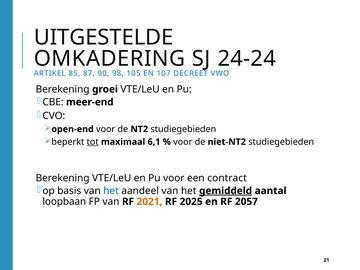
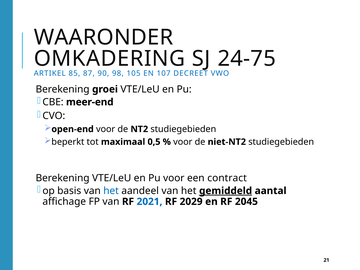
UITGESTELDE: UITGESTELDE -> WAARONDER
24-24: 24-24 -> 24-75
tot underline: present -> none
6,1: 6,1 -> 0,5
loopbaan: loopbaan -> affichage
2021 colour: orange -> blue
2025: 2025 -> 2029
2057: 2057 -> 2045
